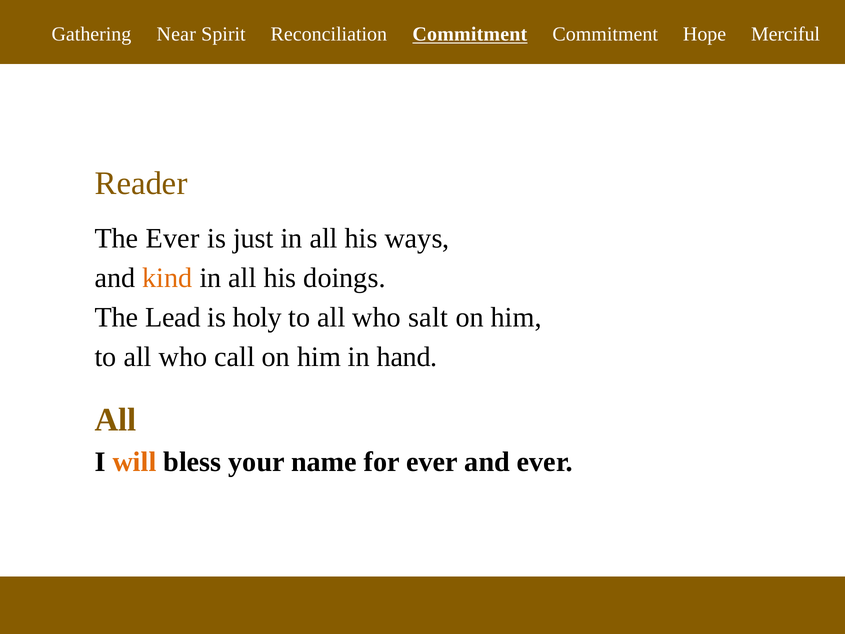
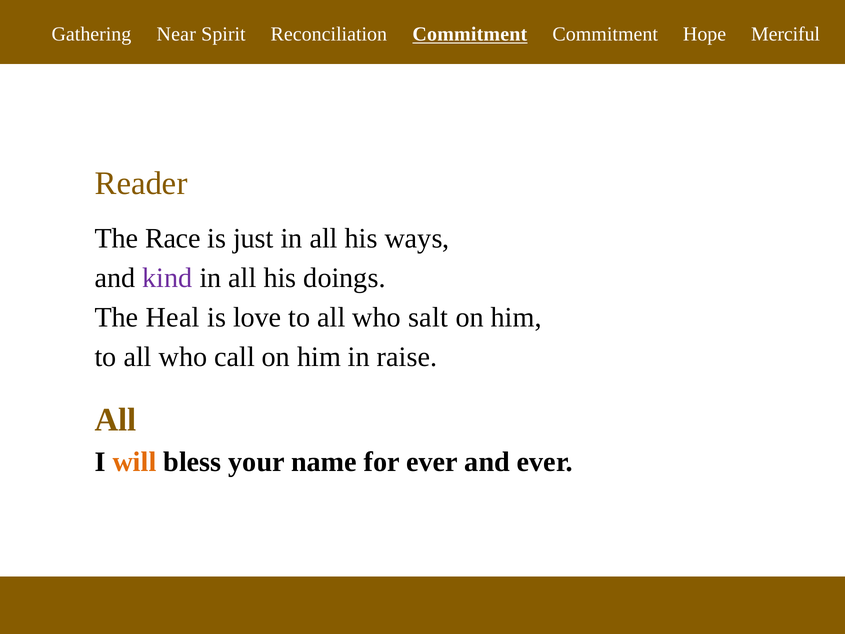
The Ever: Ever -> Race
kind colour: orange -> purple
Lead: Lead -> Heal
holy: holy -> love
hand: hand -> raise
